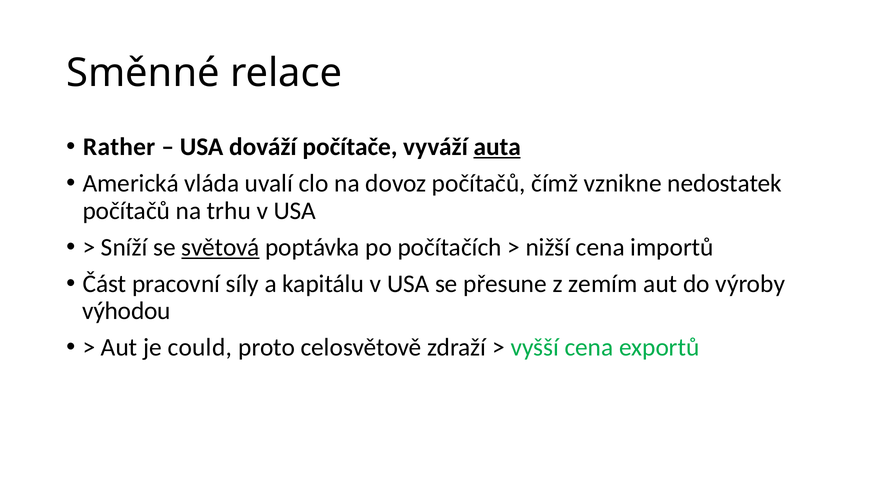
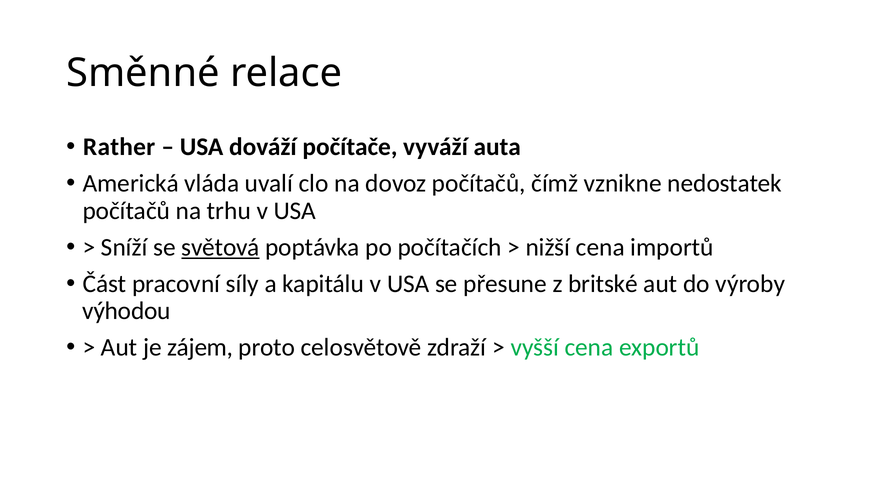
auta underline: present -> none
zemím: zemím -> britské
could: could -> zájem
